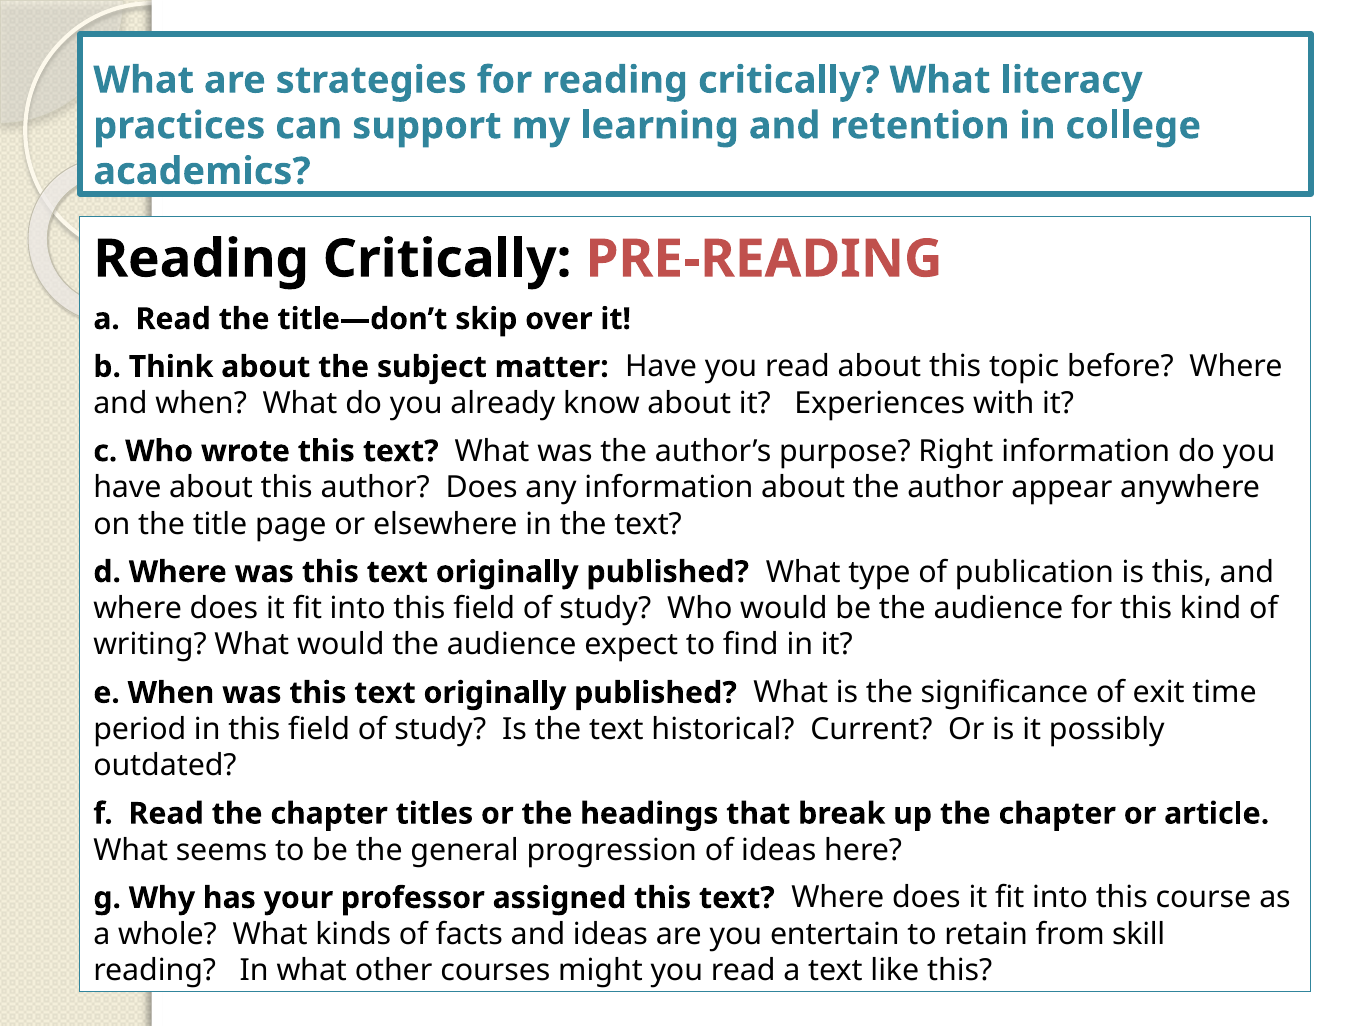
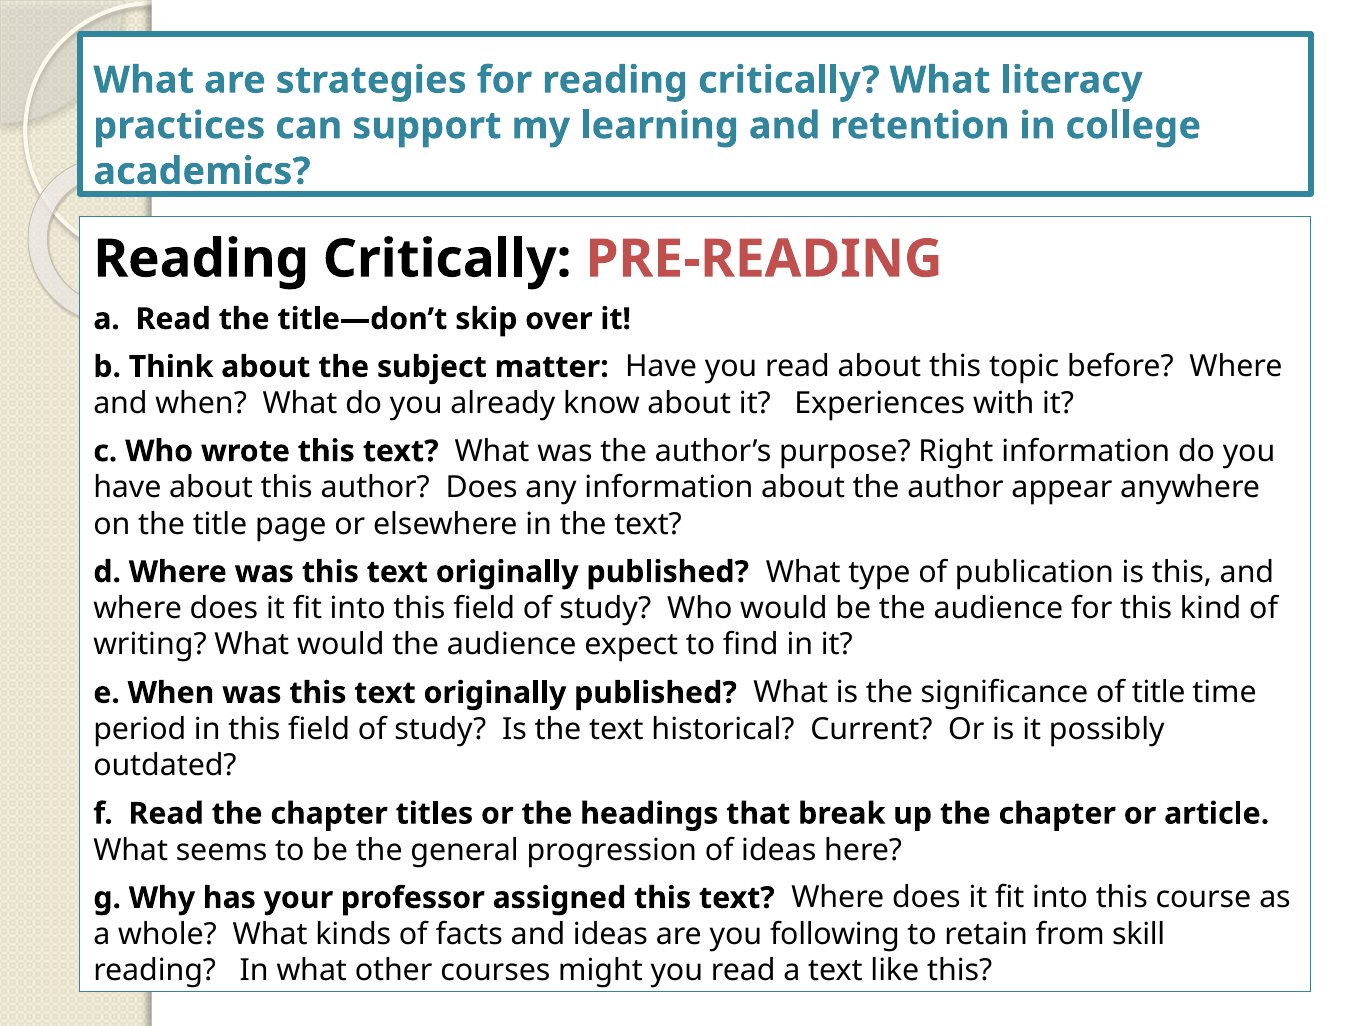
of exit: exit -> title
entertain: entertain -> following
